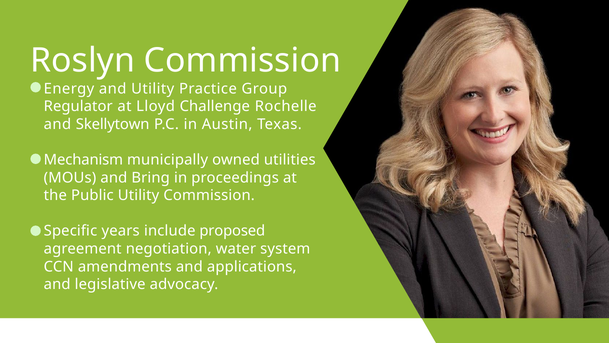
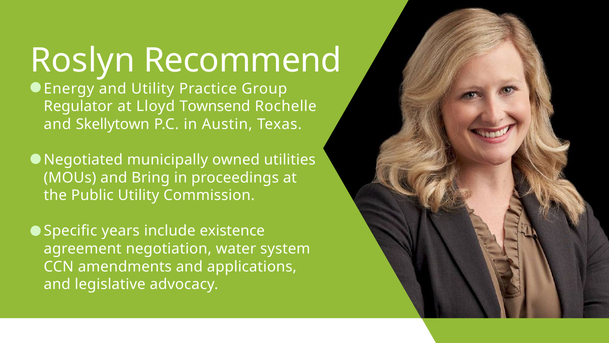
Roslyn Commission: Commission -> Recommend
Challenge: Challenge -> Townsend
Mechanism: Mechanism -> Negotiated
proposed: proposed -> existence
